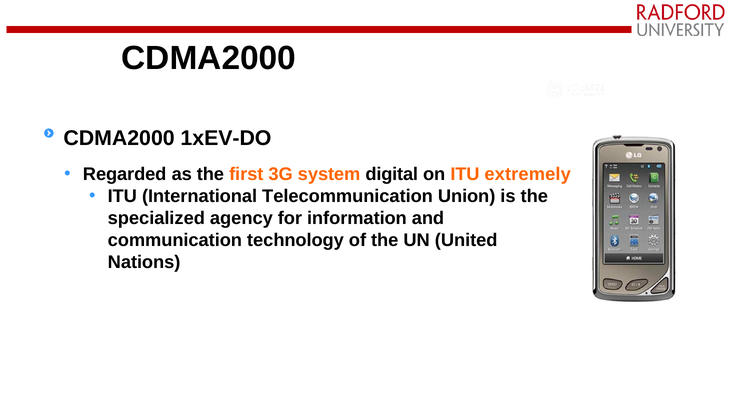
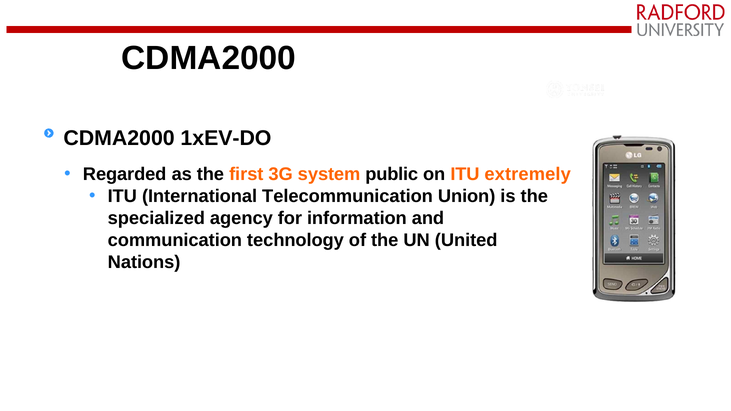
digital: digital -> public
